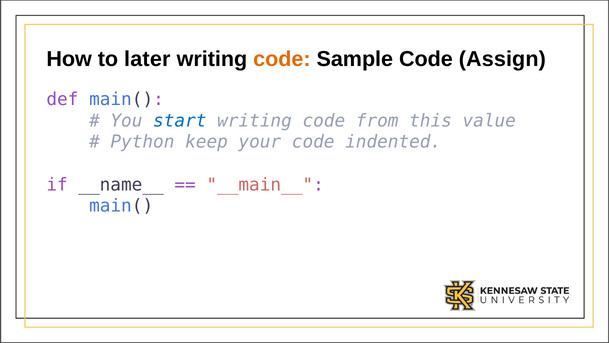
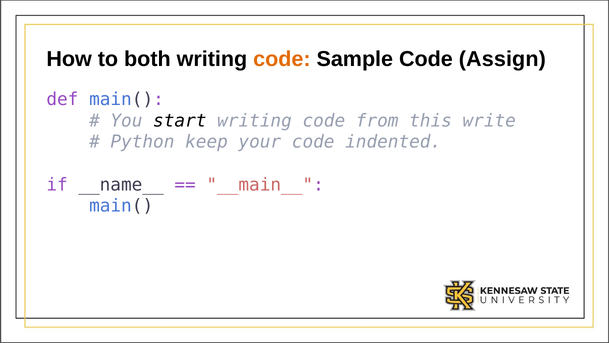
later: later -> both
start colour: blue -> black
value: value -> write
